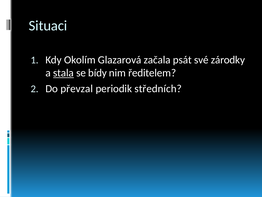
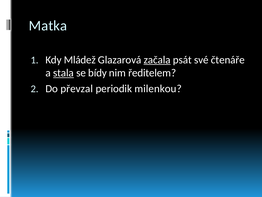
Situaci: Situaci -> Matka
Okolím: Okolím -> Mládež
začala underline: none -> present
zárodky: zárodky -> čtenáře
středních: středních -> milenkou
